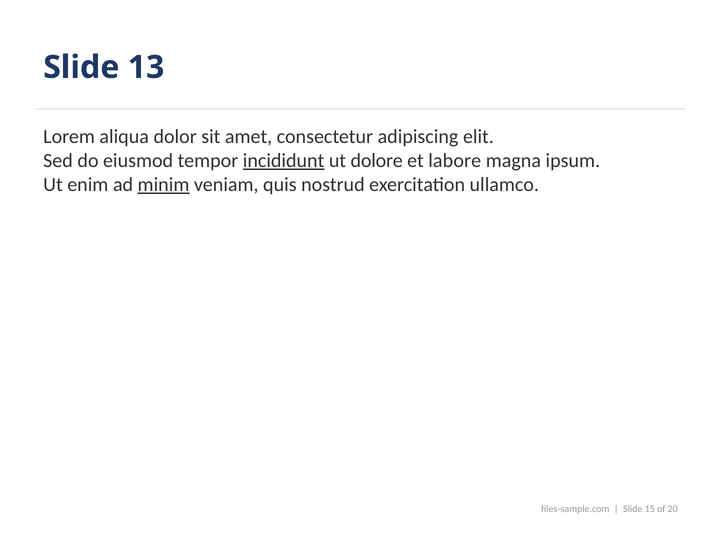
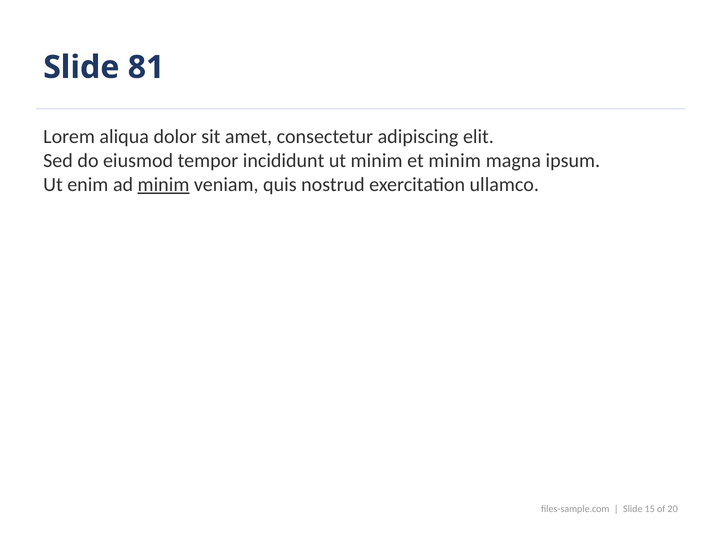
13: 13 -> 81
incididunt underline: present -> none
ut dolore: dolore -> minim
et labore: labore -> minim
